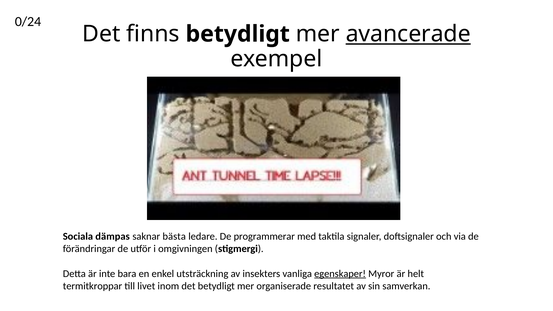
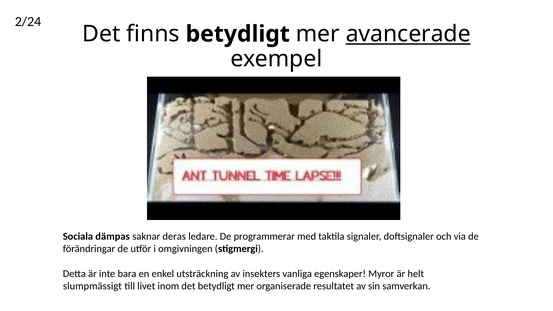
0/24: 0/24 -> 2/24
bästa: bästa -> deras
egenskaper underline: present -> none
termitkroppar: termitkroppar -> slumpmässigt
